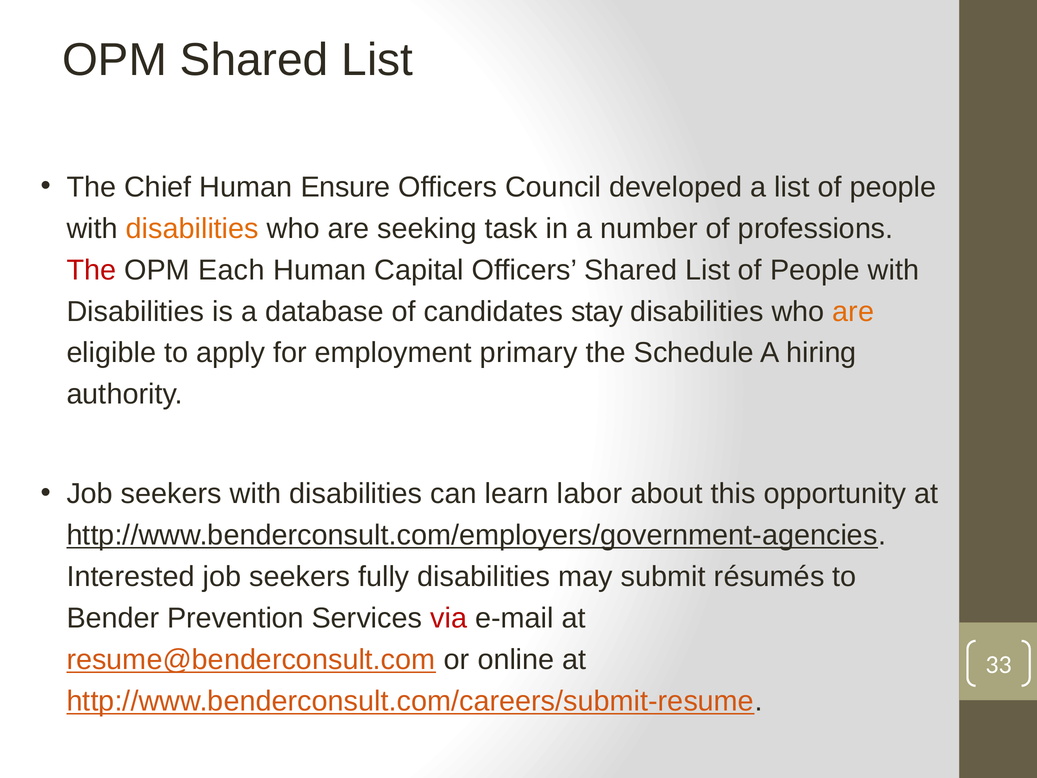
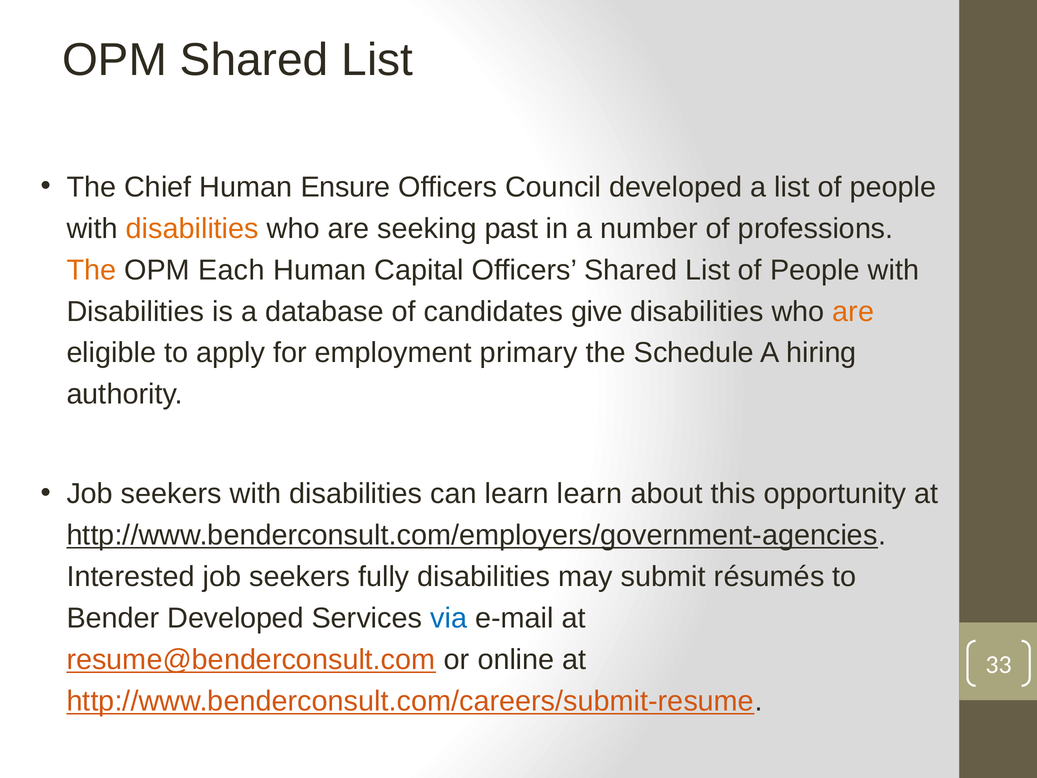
task: task -> past
The at (91, 270) colour: red -> orange
stay: stay -> give
learn labor: labor -> learn
Bender Prevention: Prevention -> Developed
via colour: red -> blue
